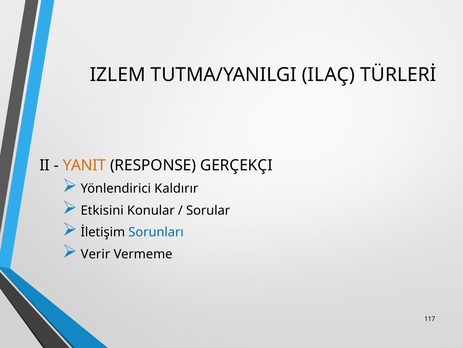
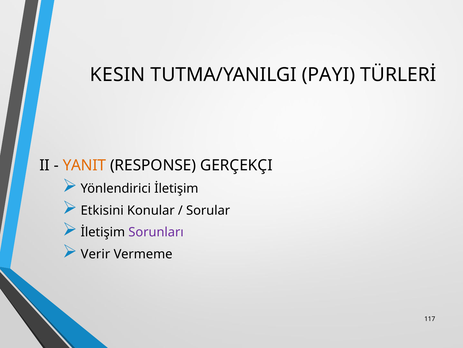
IZLEM: IZLEM -> KESIN
ILAÇ: ILAÇ -> PAYI
Yönlendirici Kaldırır: Kaldırır -> İletişim
Sorunları colour: blue -> purple
